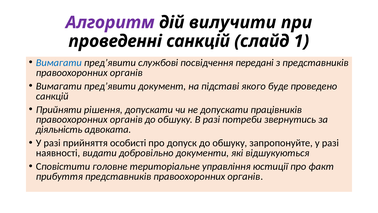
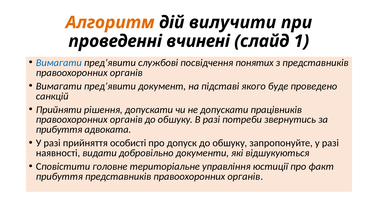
Алгоритм colour: purple -> orange
проведенні санкцій: санкцій -> вчинені
передані: передані -> понятих
діяльність at (59, 129): діяльність -> прибуття
